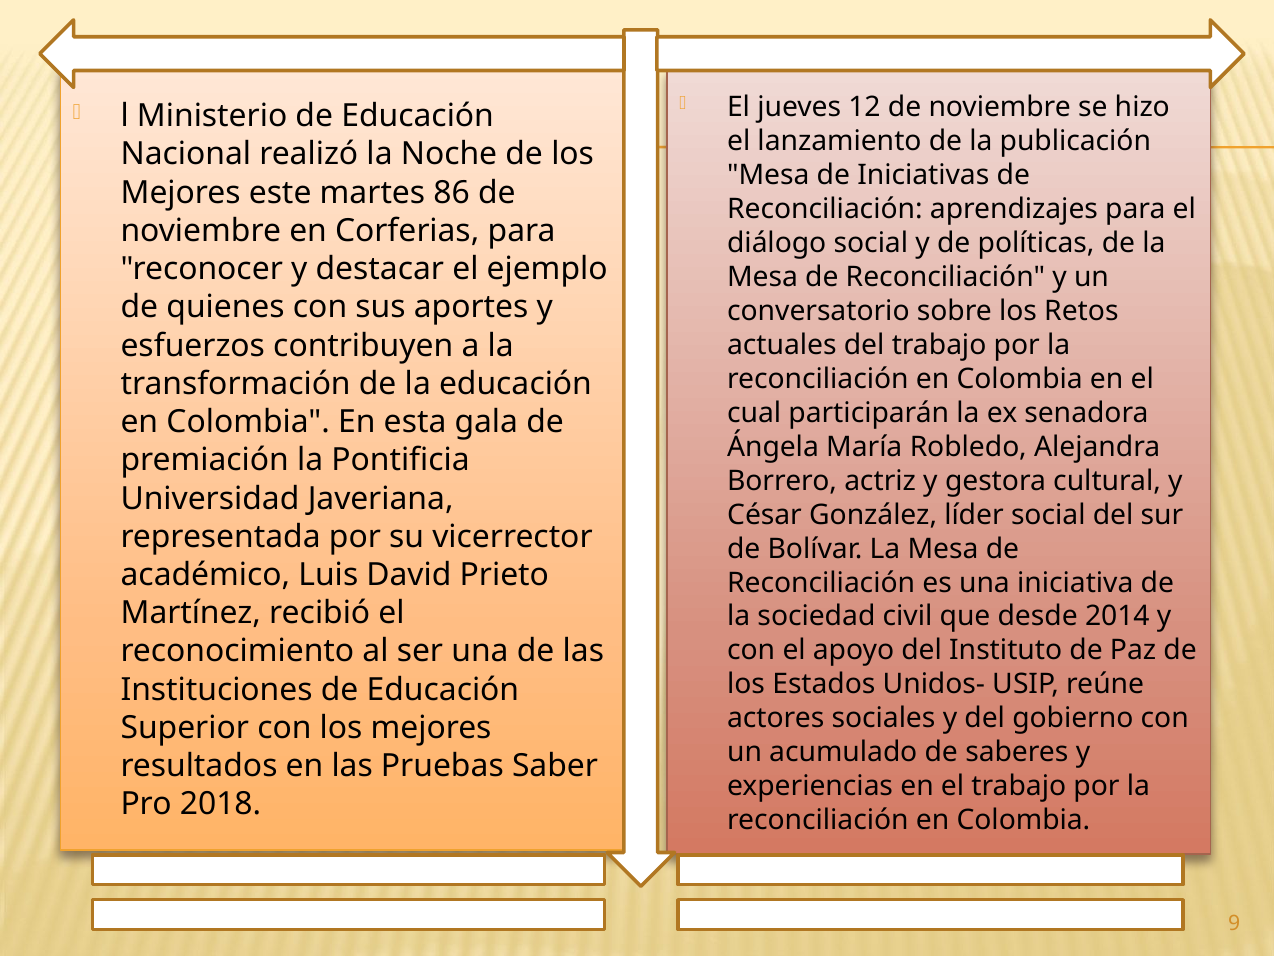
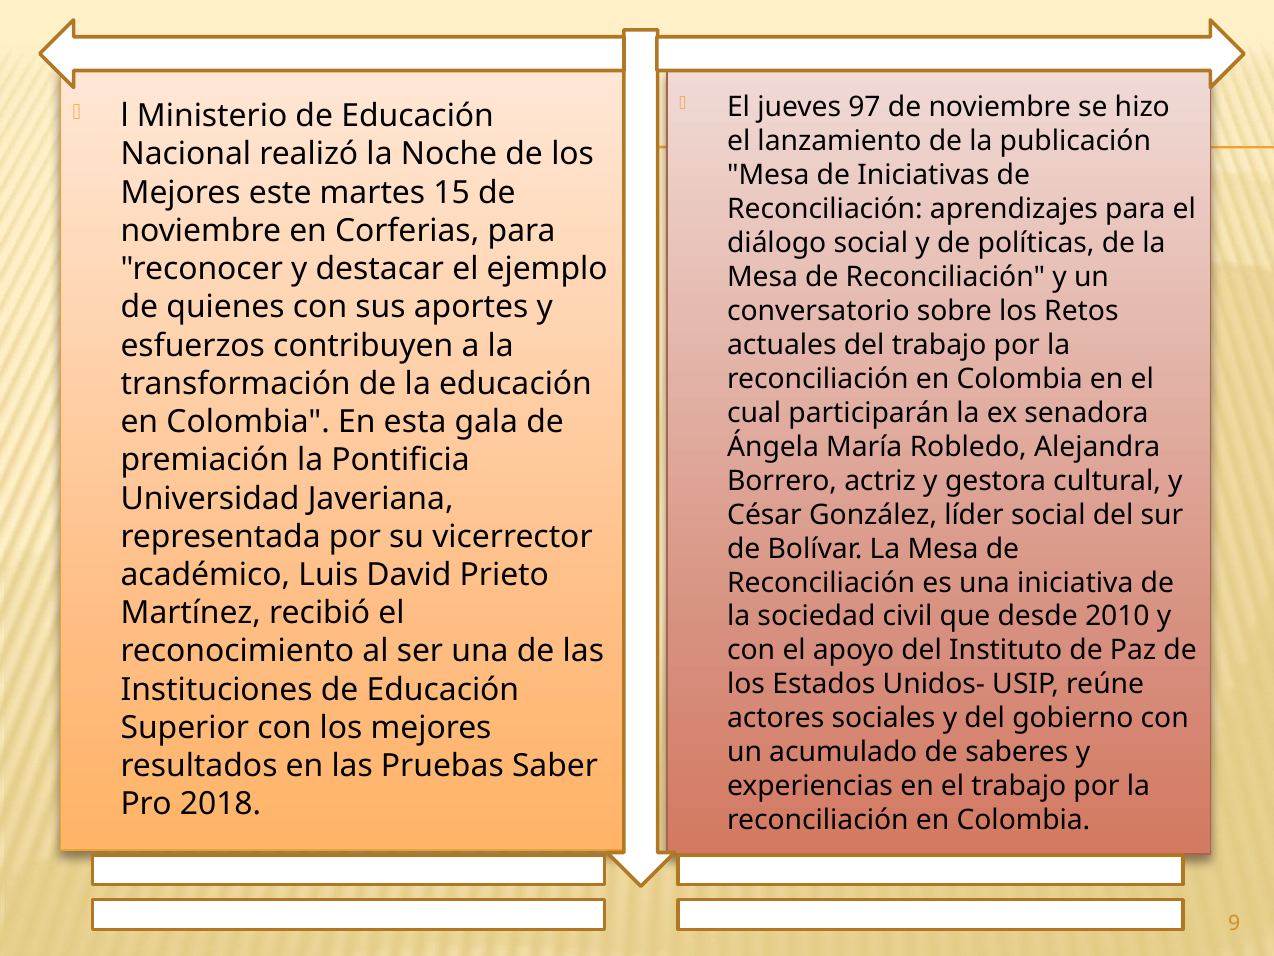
12: 12 -> 97
86: 86 -> 15
2014: 2014 -> 2010
